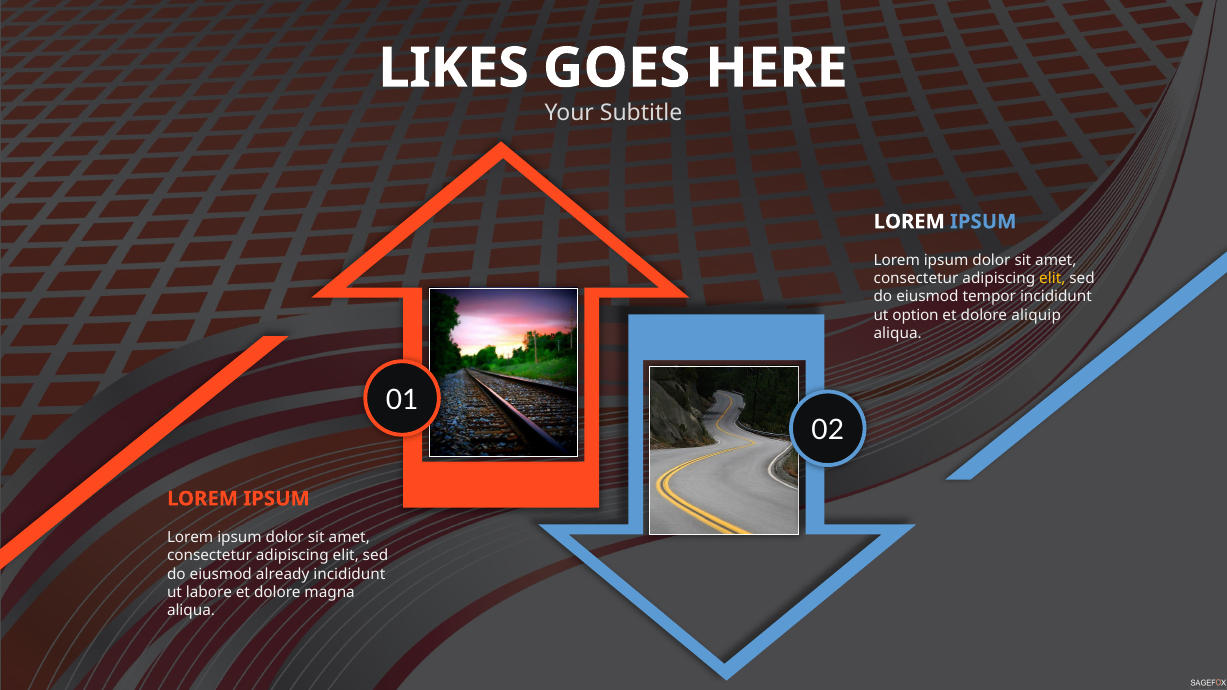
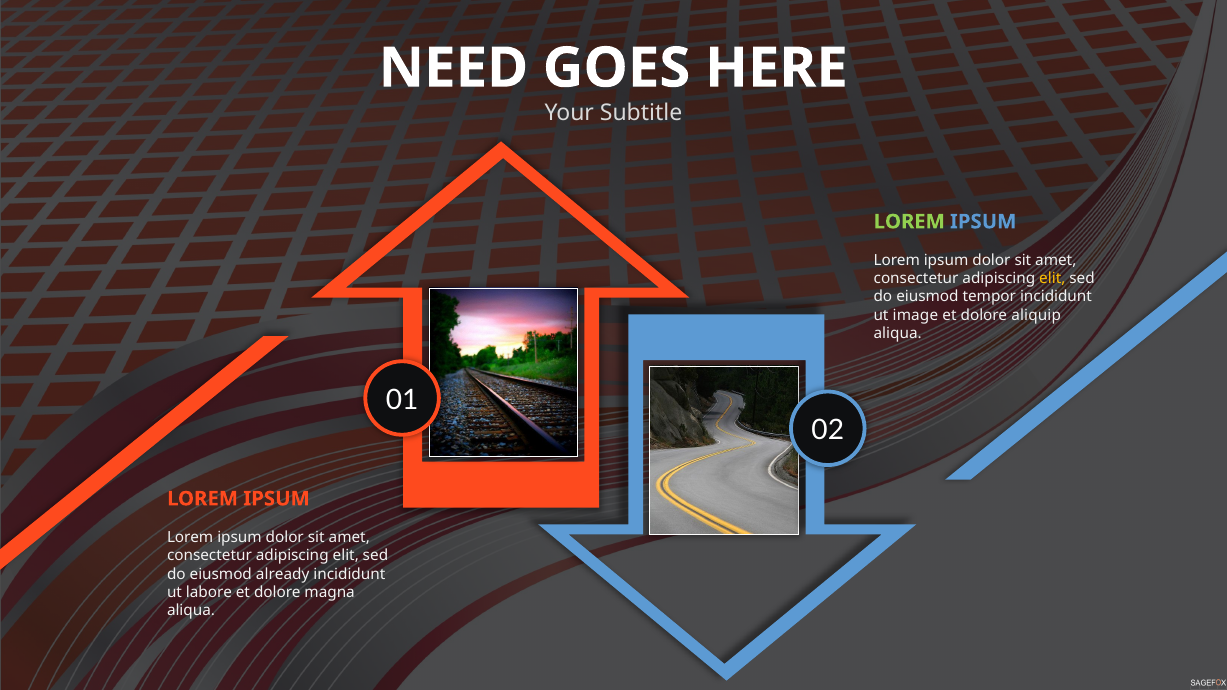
LIKES: LIKES -> NEED
LOREM at (909, 222) colour: white -> light green
option: option -> image
